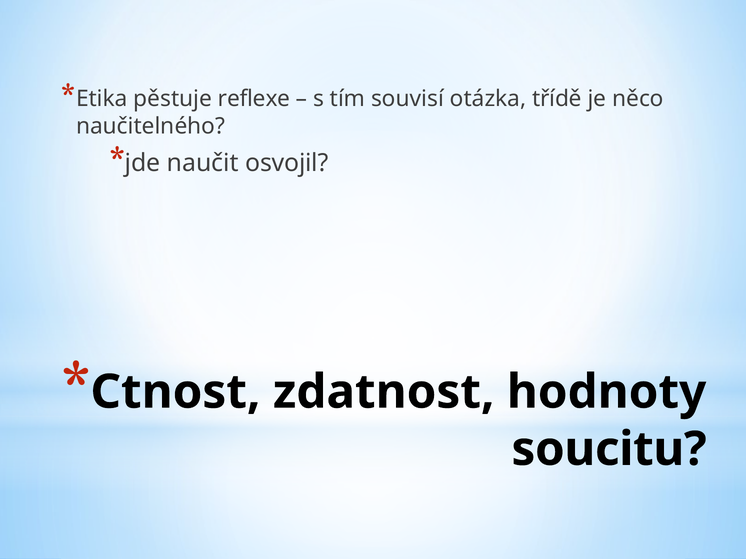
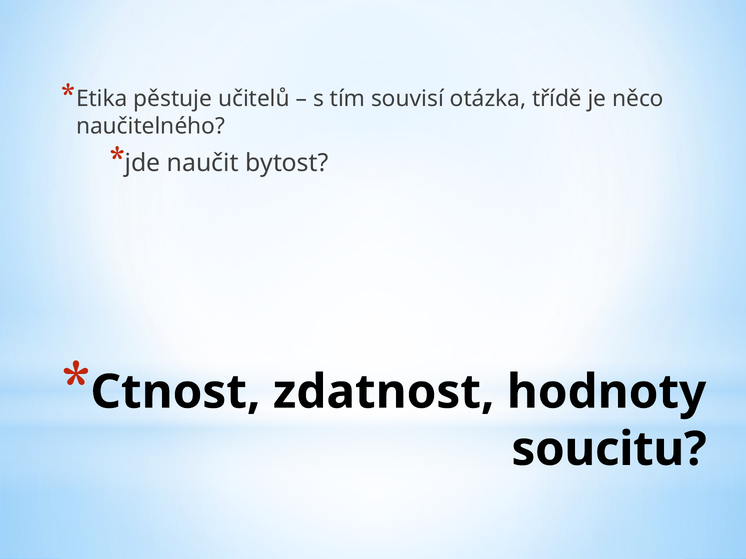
reflexe: reflexe -> učitelů
osvojil: osvojil -> bytost
